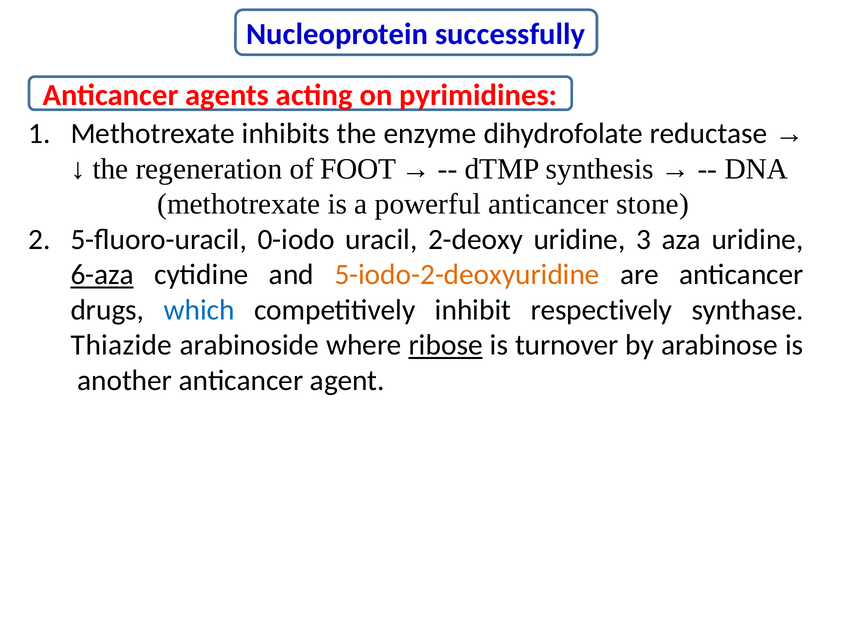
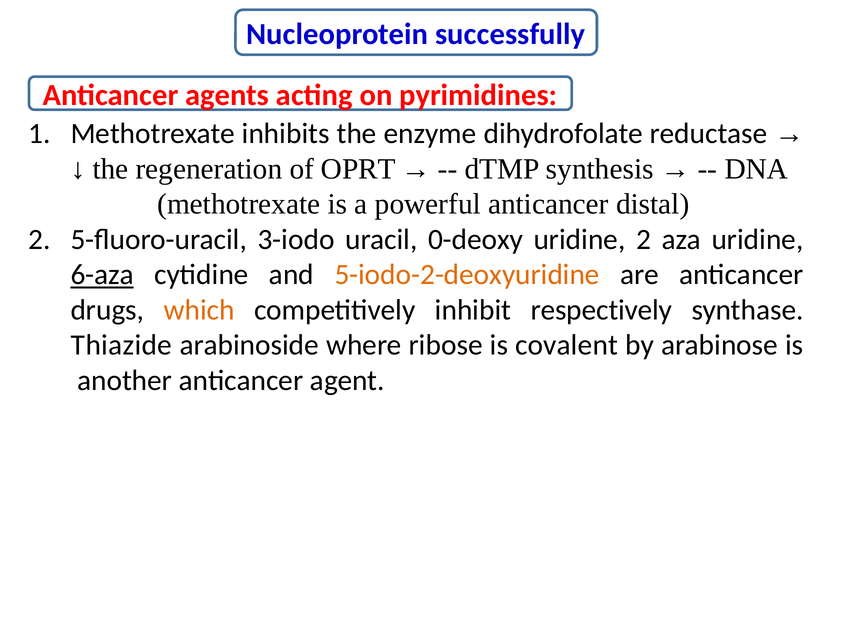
FOOT: FOOT -> OPRT
stone: stone -> distal
0-iodo: 0-iodo -> 3-iodo
2-deoxy: 2-deoxy -> 0-deoxy
uridine 3: 3 -> 2
which colour: blue -> orange
ribose underline: present -> none
turnover: turnover -> covalent
